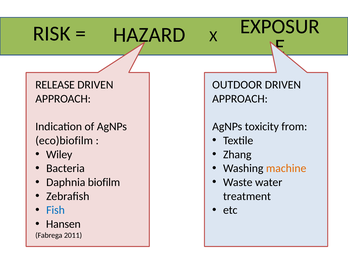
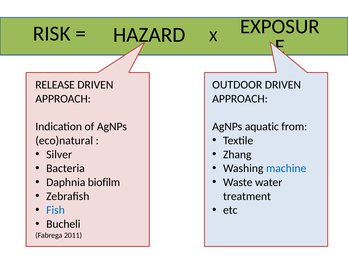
toxicity: toxicity -> aquatic
eco)biofilm: eco)biofilm -> eco)natural
Wiley: Wiley -> Silver
machine colour: orange -> blue
Hansen: Hansen -> Bucheli
